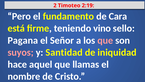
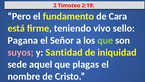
vino: vino -> vivo
que at (105, 40) colour: pink -> light green
hace: hace -> sede
llamas: llamas -> plagas
